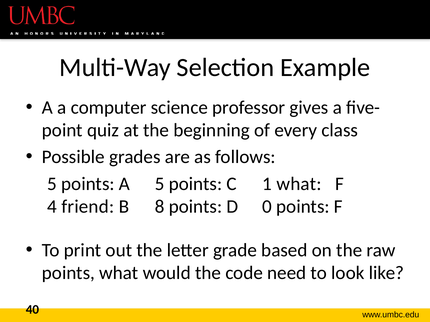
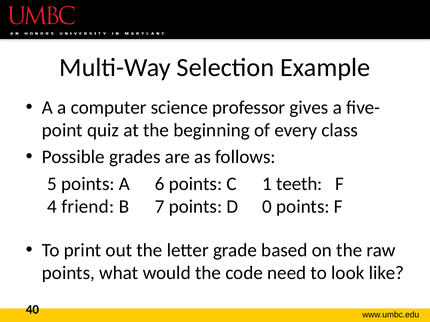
A 5: 5 -> 6
1 what: what -> teeth
8: 8 -> 7
